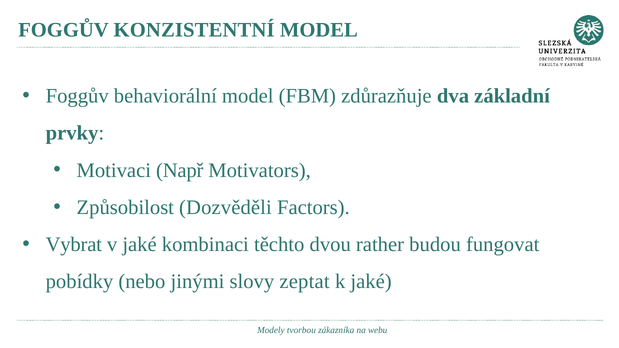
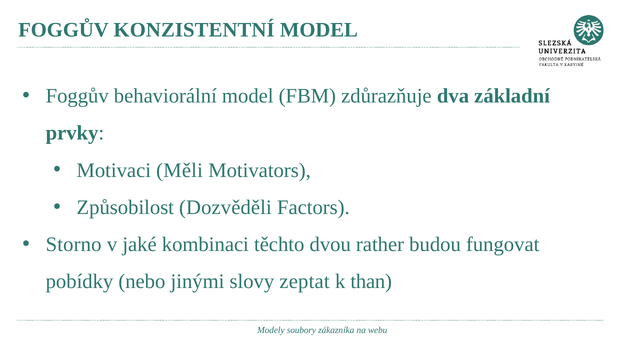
Např: Např -> Měli
Vybrat: Vybrat -> Storno
k jaké: jaké -> than
tvorbou: tvorbou -> soubory
